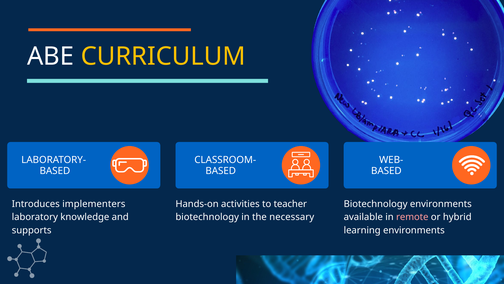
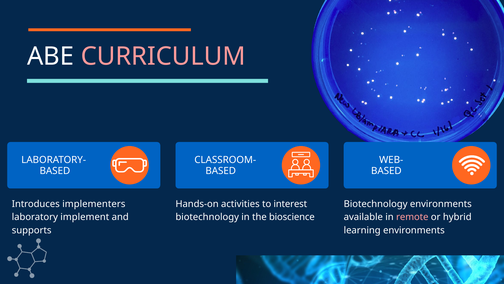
CURRICULUM colour: yellow -> pink
teacher: teacher -> interest
knowledge: knowledge -> implement
necessary: necessary -> bioscience
